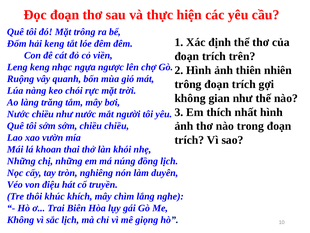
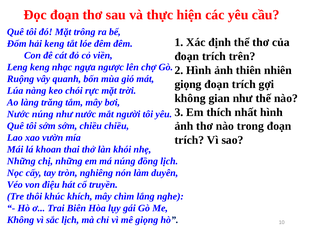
trông at (188, 84): trông -> giọng
Nước chiều: chiều -> núng
